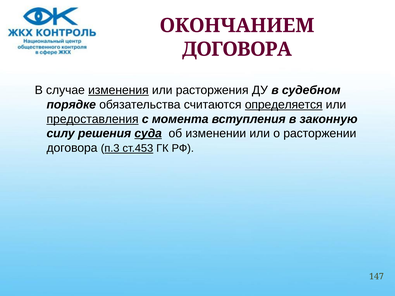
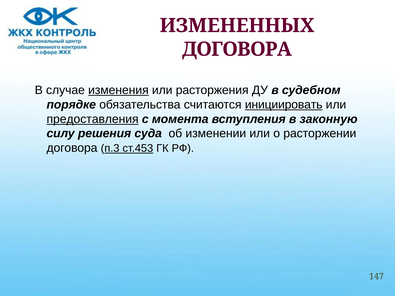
ОКОНЧАНИЕМ: ОКОНЧАНИЕМ -> ИЗМЕНЕННЫХ
определяется: определяется -> инициировать
суда underline: present -> none
